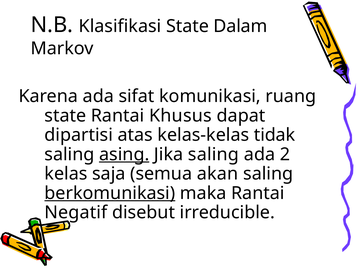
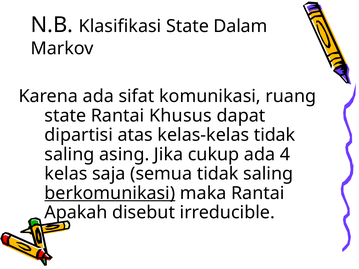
asing underline: present -> none
Jika saling: saling -> cukup
2: 2 -> 4
semua akan: akan -> tidak
Negatif: Negatif -> Apakah
